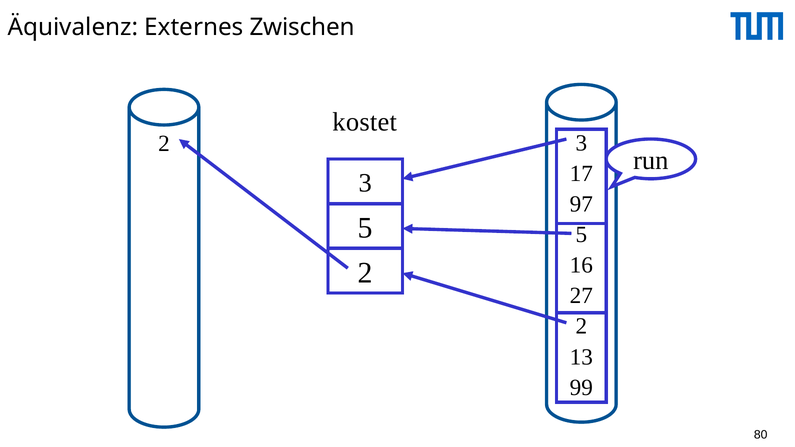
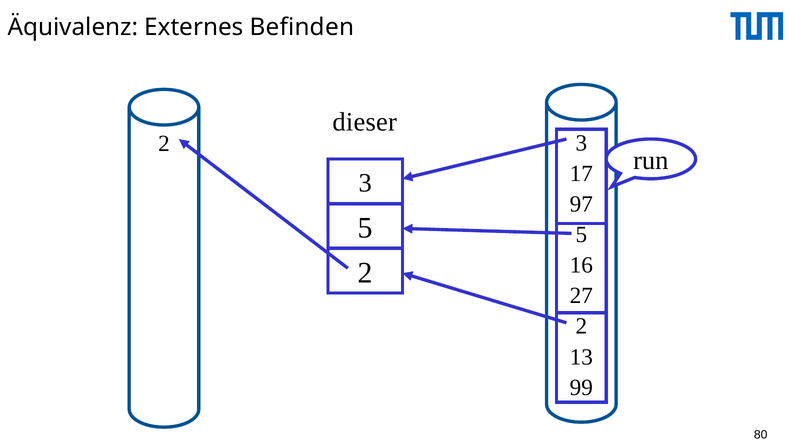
Zwischen: Zwischen -> Befinden
kostet: kostet -> dieser
